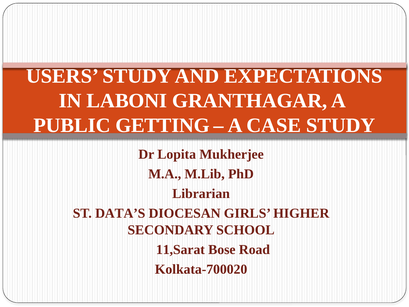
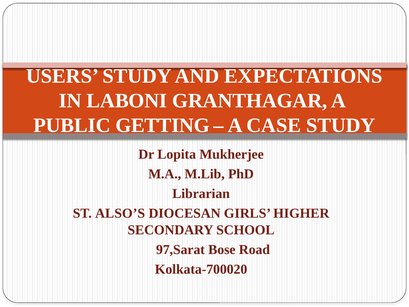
DATA’S: DATA’S -> ALSO’S
11,Sarat: 11,Sarat -> 97,Sarat
